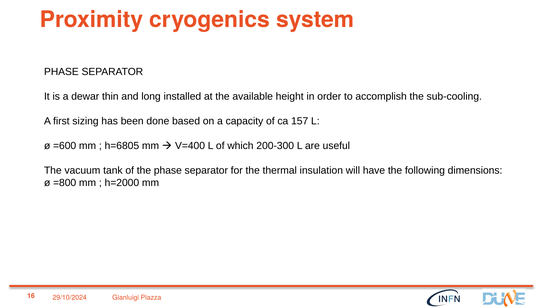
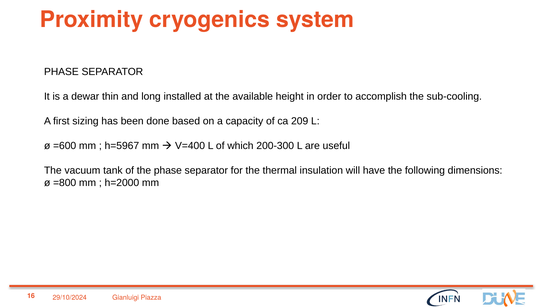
157: 157 -> 209
h=6805: h=6805 -> h=5967
